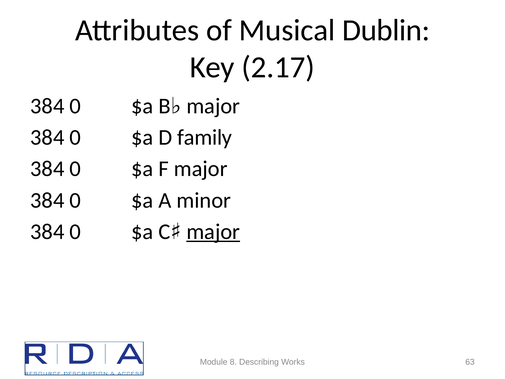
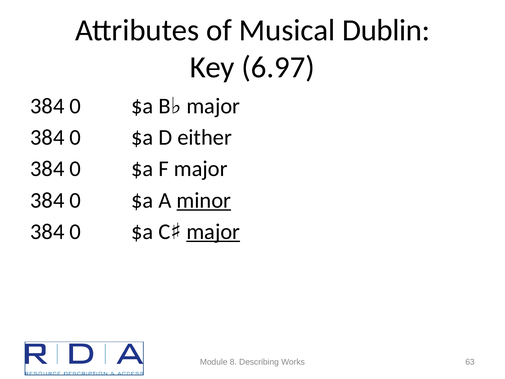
2.17: 2.17 -> 6.97
family: family -> either
minor underline: none -> present
